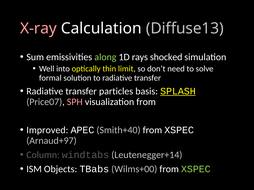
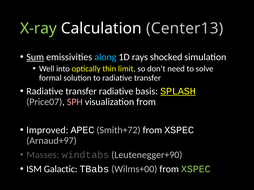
X-ray colour: pink -> light green
Diffuse13: Diffuse13 -> Center13
Sum underline: none -> present
along colour: light green -> light blue
transfer particles: particles -> radiative
Smith+40: Smith+40 -> Smith+72
Column: Column -> Masses
Leutenegger+14: Leutenegger+14 -> Leutenegger+90
Objects: Objects -> Galactic
